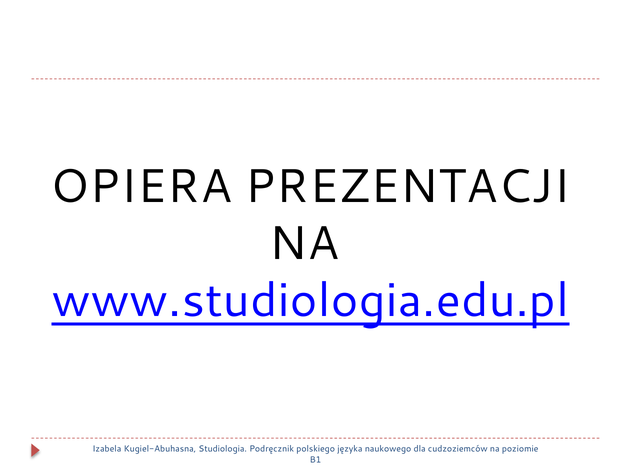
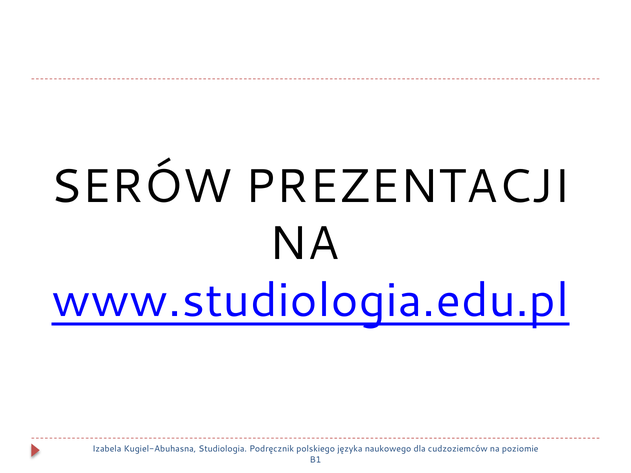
OPIERA: OPIERA -> SERÓW
